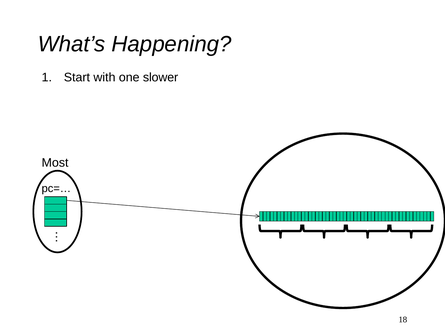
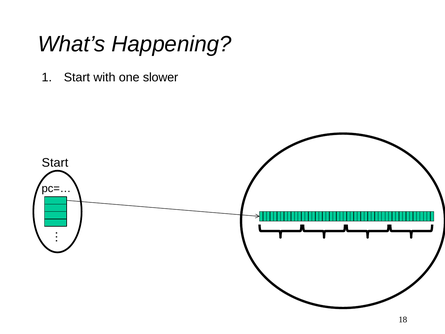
Most at (55, 163): Most -> Start
